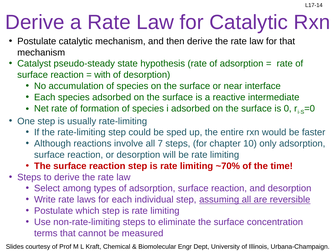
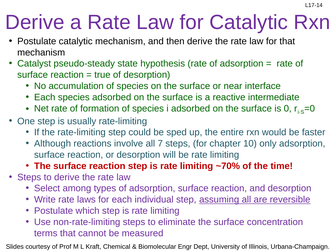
with: with -> true
